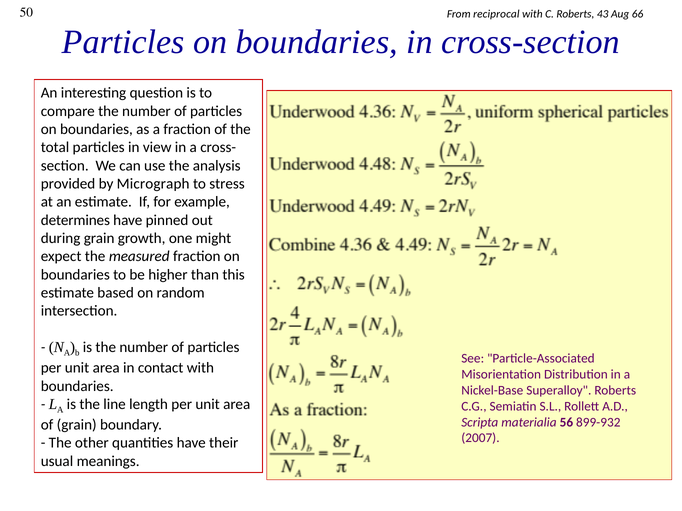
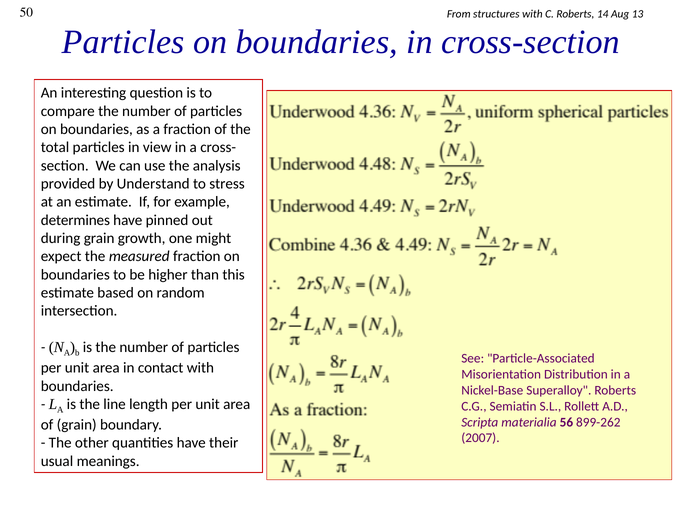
reciprocal: reciprocal -> structures
43: 43 -> 14
66: 66 -> 13
Micrograph: Micrograph -> Understand
899-932: 899-932 -> 899-262
